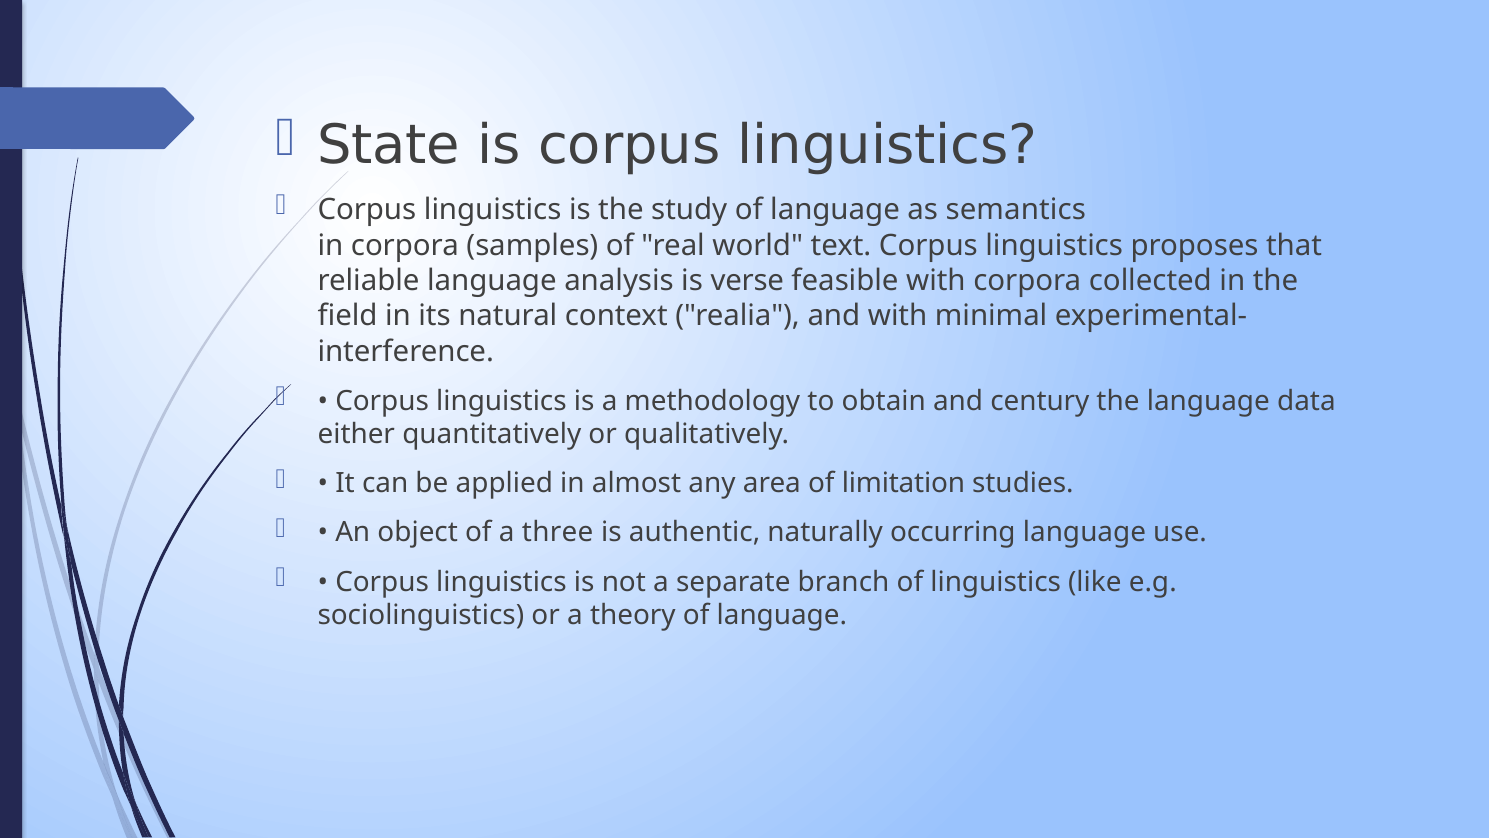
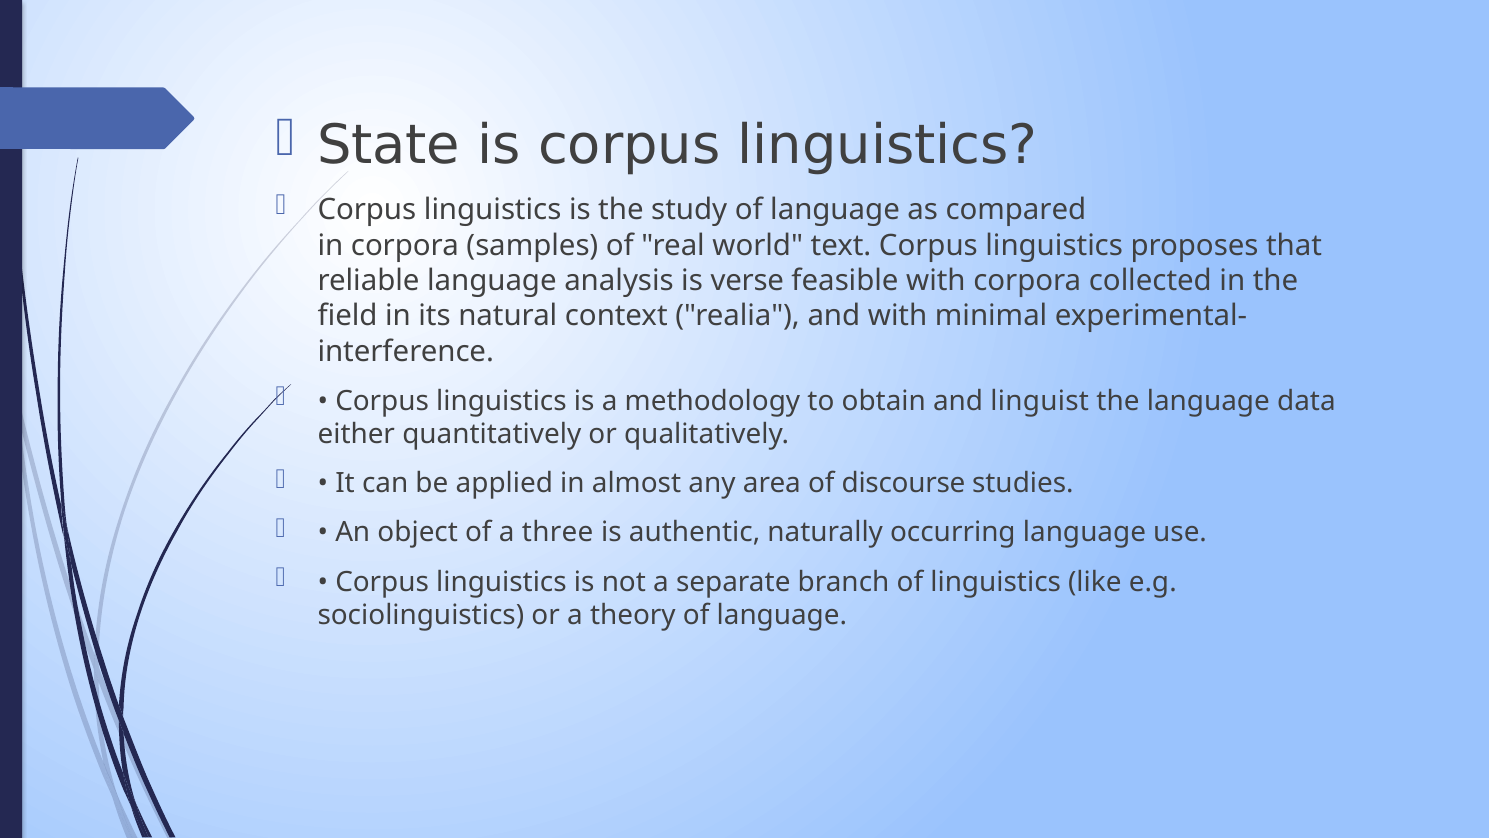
semantics: semantics -> compared
century: century -> linguist
limitation: limitation -> discourse
